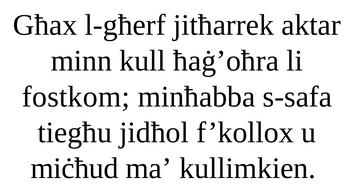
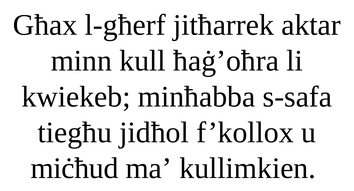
fostkom: fostkom -> kwiekeb
